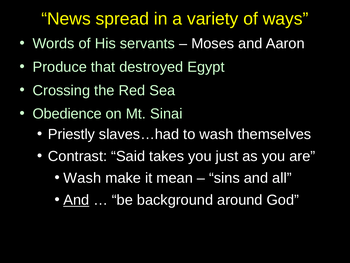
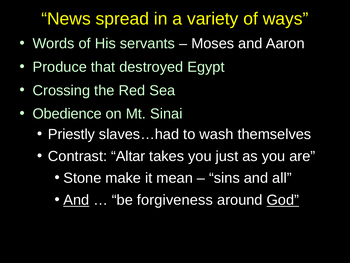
Said: Said -> Altar
Wash at (82, 178): Wash -> Stone
background: background -> forgiveness
God underline: none -> present
